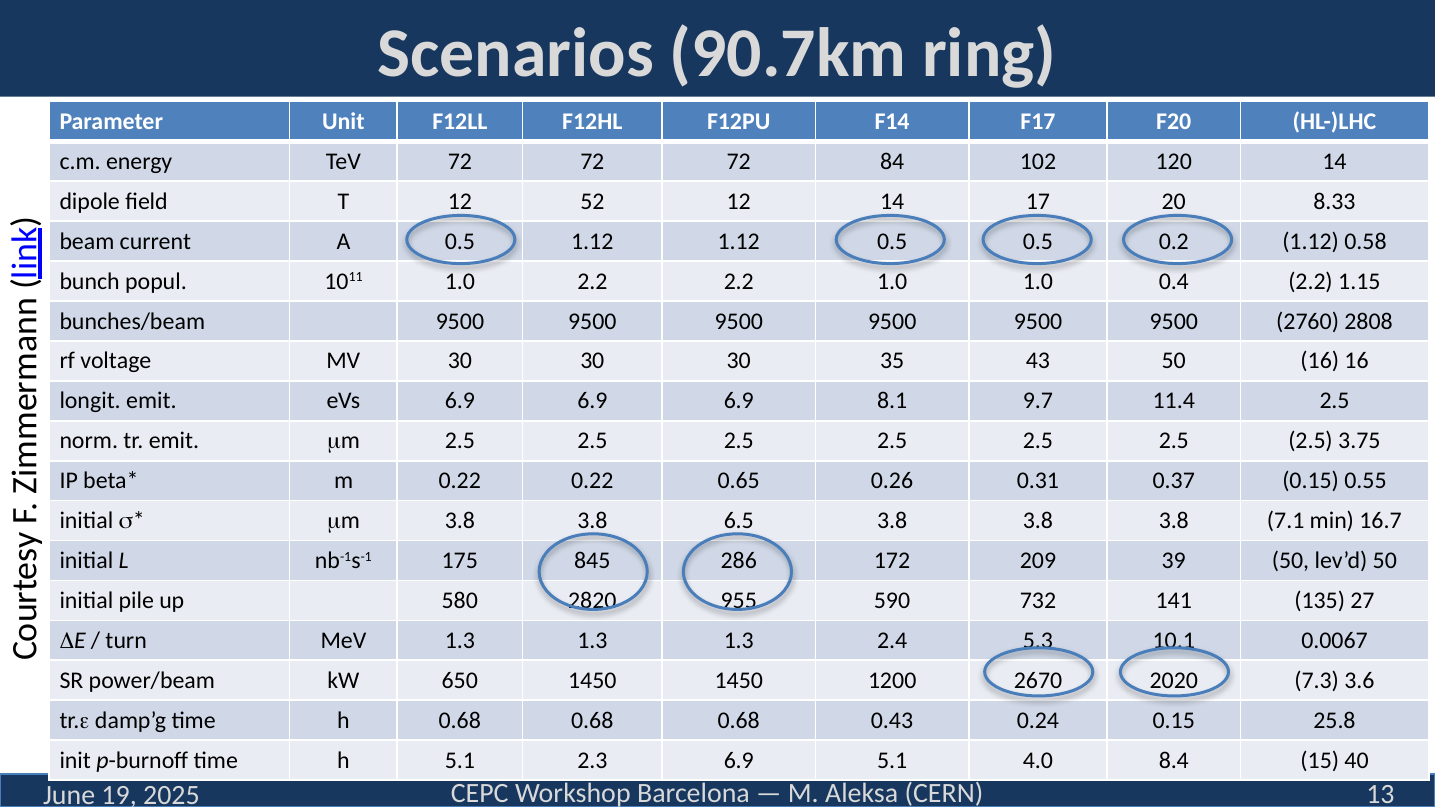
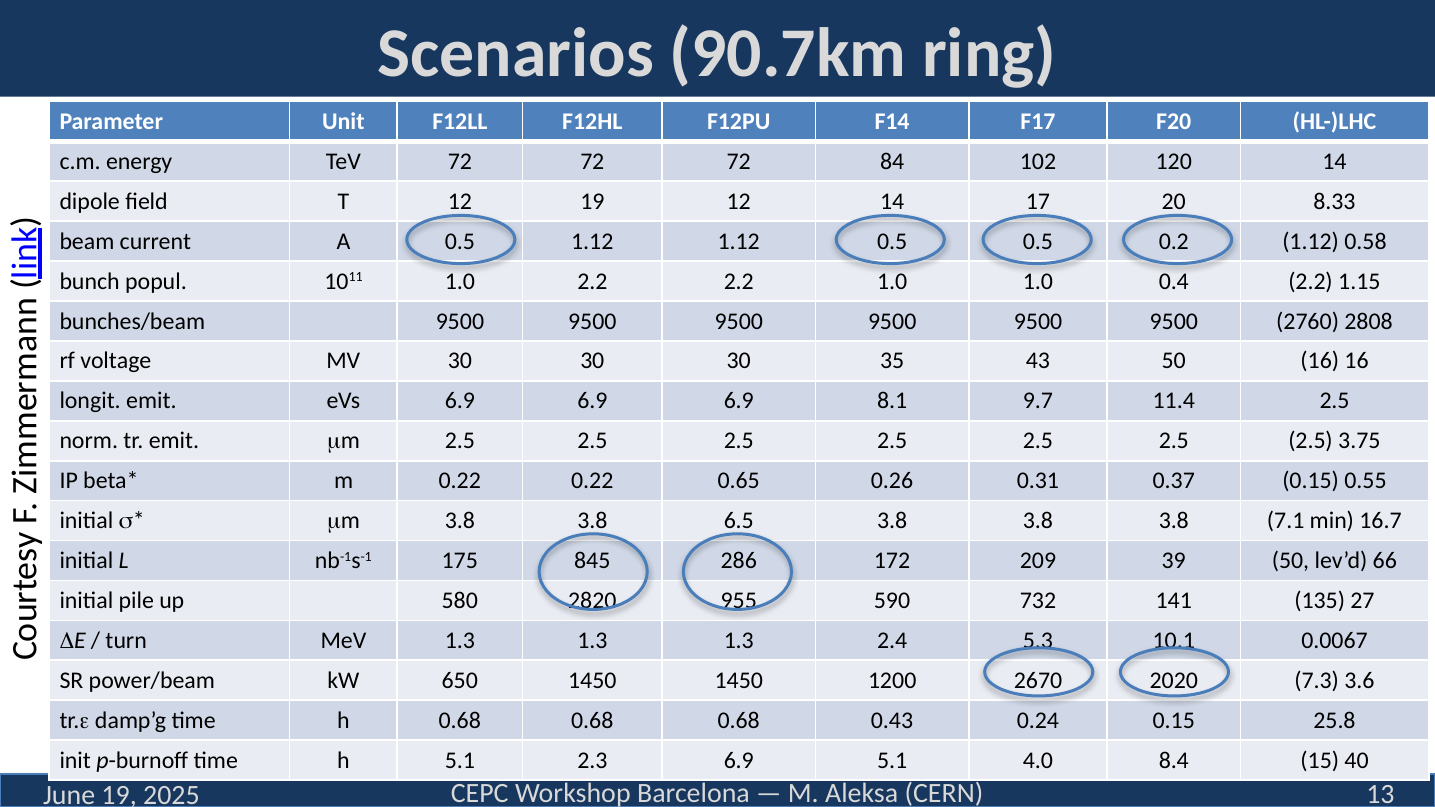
52 at (592, 201): 52 -> 19
lev’d 50: 50 -> 66
